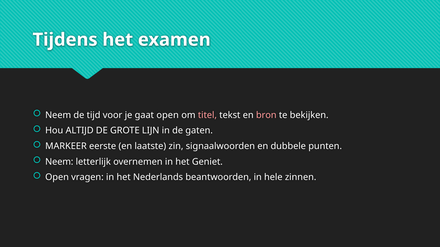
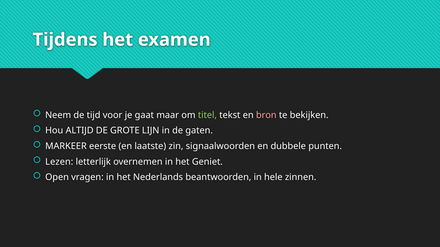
gaat open: open -> maar
titel colour: pink -> light green
Neem at (59, 162): Neem -> Lezen
